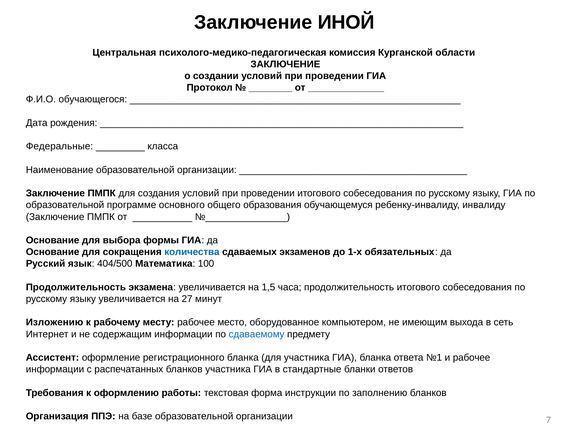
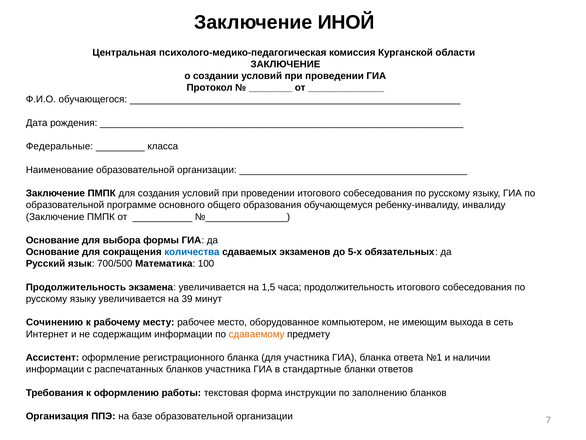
1-х: 1-х -> 5-х
404/500: 404/500 -> 700/500
27: 27 -> 39
Изложению: Изложению -> Сочинению
сдаваемому colour: blue -> orange
и рабочее: рабочее -> наличии
